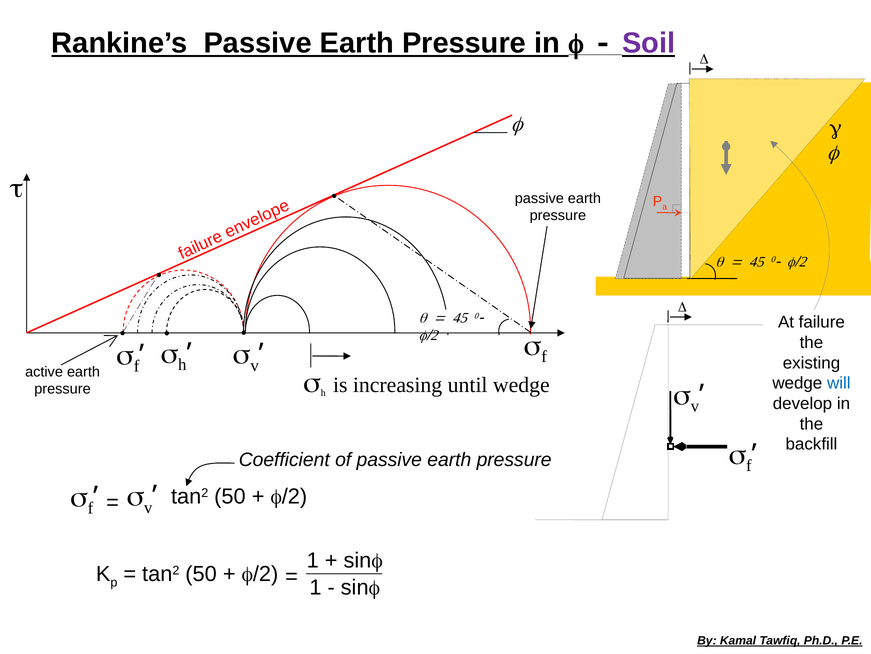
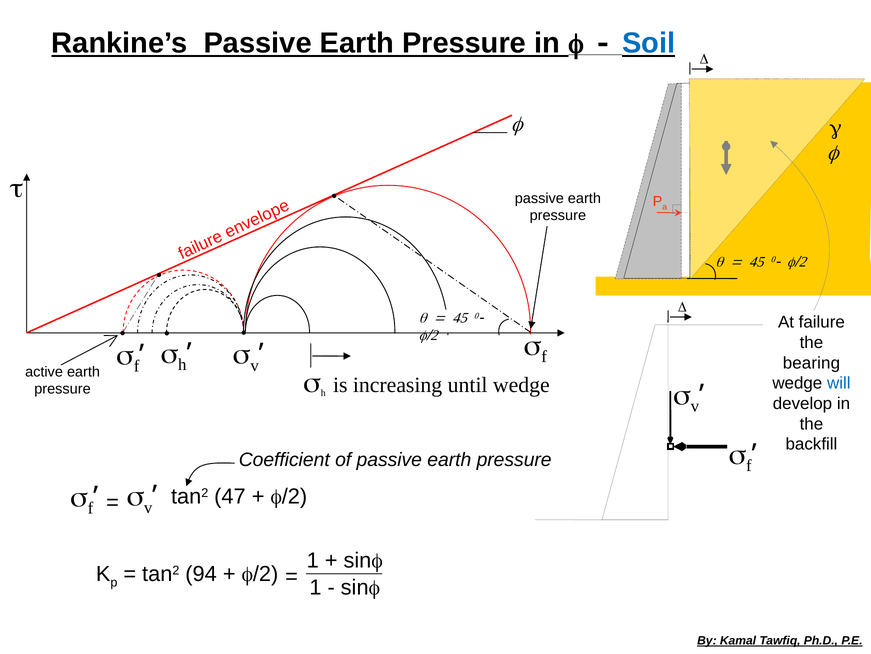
Soil colour: purple -> blue
existing: existing -> bearing
50 at (230, 496): 50 -> 47
50 at (201, 573): 50 -> 94
